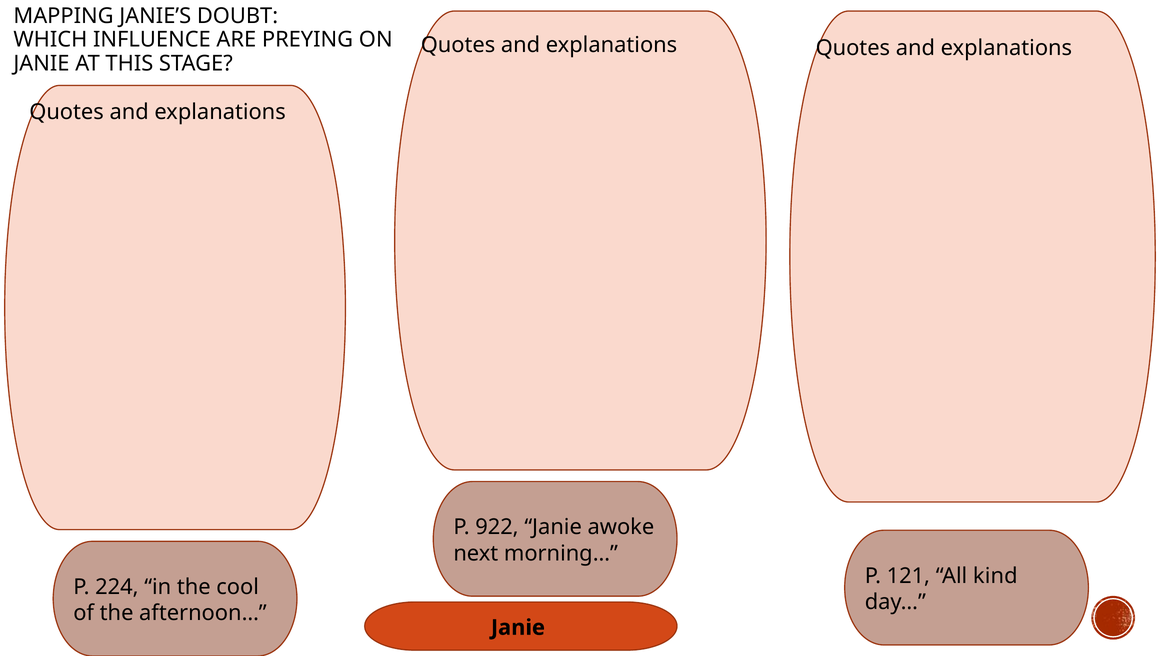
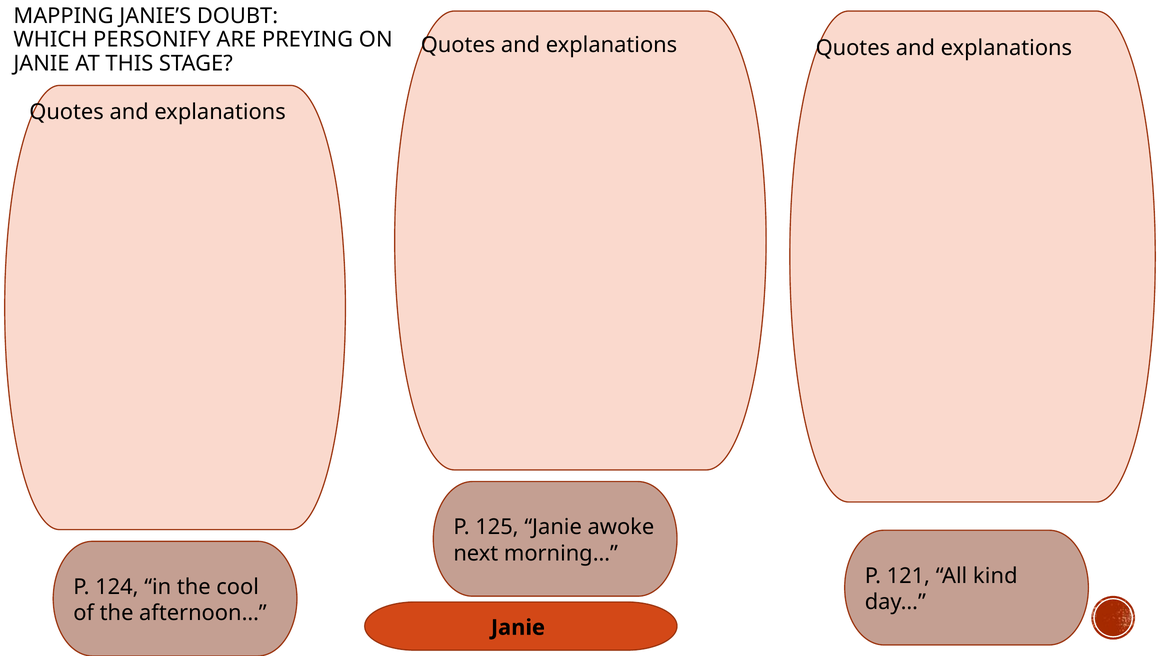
INFLUENCE: INFLUENCE -> PERSONIFY
922: 922 -> 125
224: 224 -> 124
